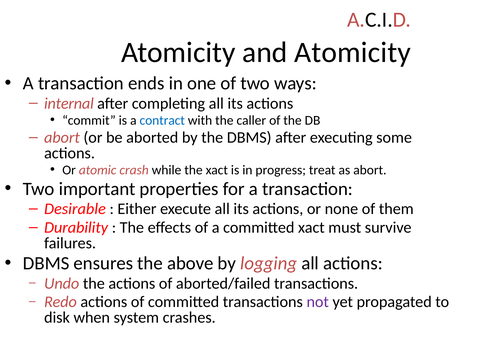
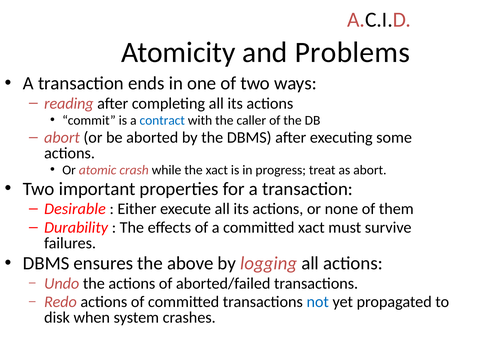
and Atomicity: Atomicity -> Problems
internal: internal -> reading
not colour: purple -> blue
